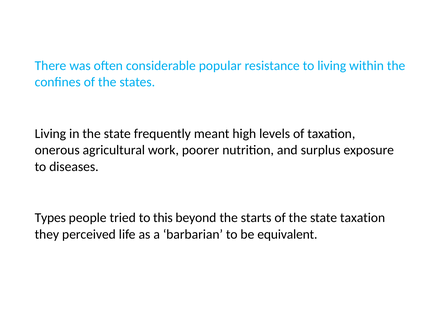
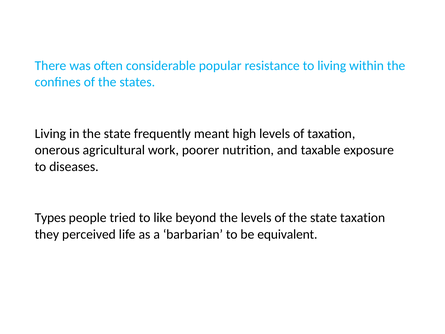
surplus: surplus -> taxable
this: this -> like
the starts: starts -> levels
